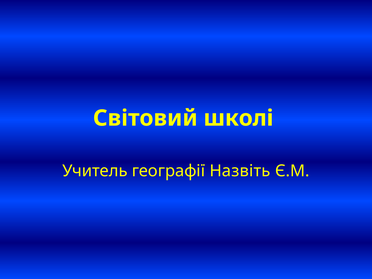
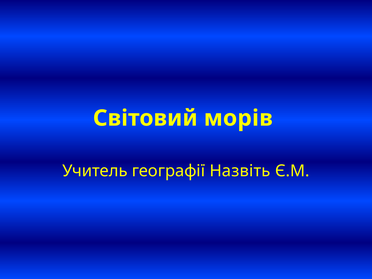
школі: школі -> морів
